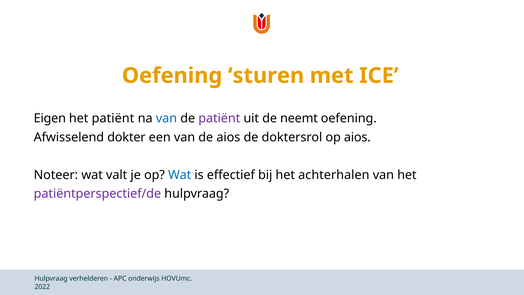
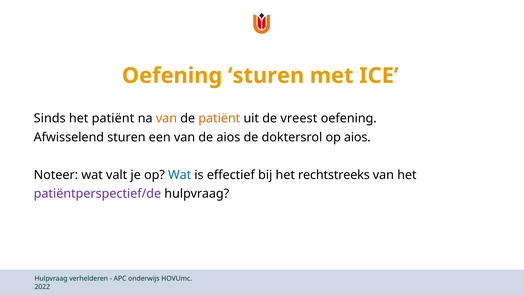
Eigen: Eigen -> Sinds
van at (166, 118) colour: blue -> orange
patiënt at (219, 118) colour: purple -> orange
neemt: neemt -> vreest
Afwisselend dokter: dokter -> sturen
achterhalen: achterhalen -> rechtstreeks
